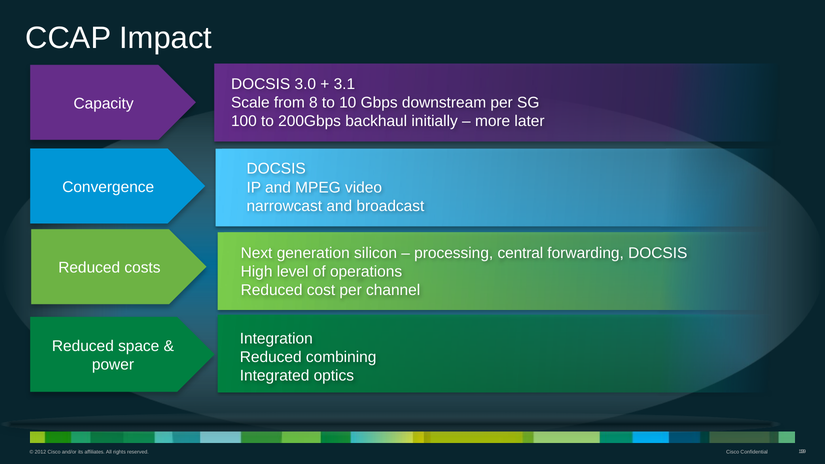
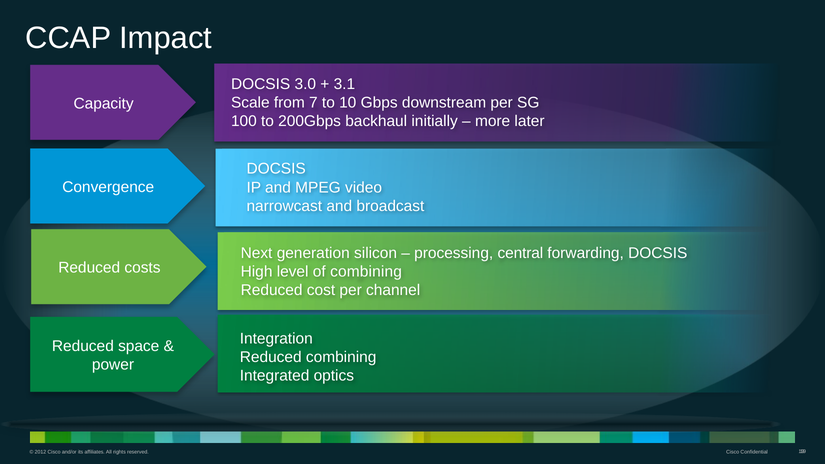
8: 8 -> 7
of operations: operations -> combining
